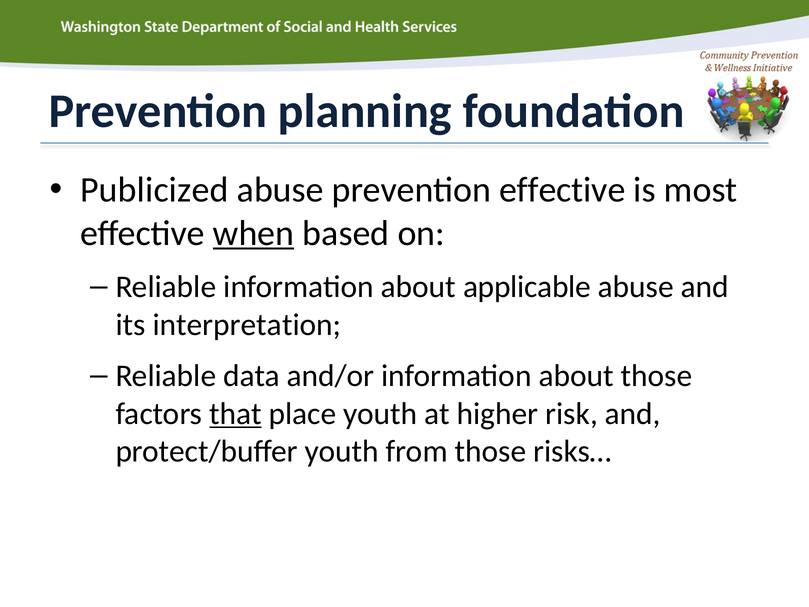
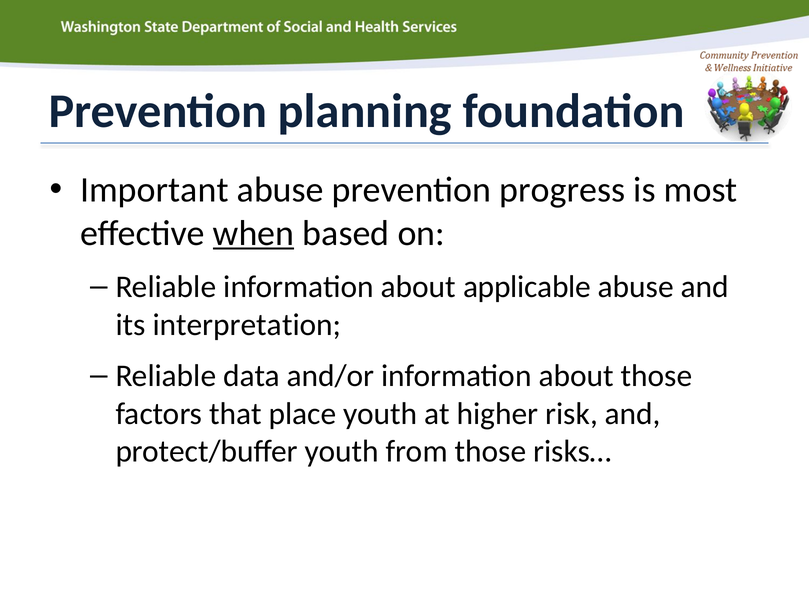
Publicized: Publicized -> Important
prevention effective: effective -> progress
that underline: present -> none
